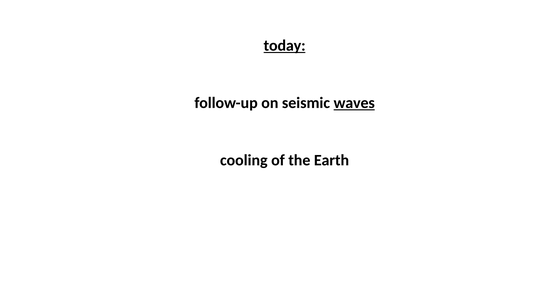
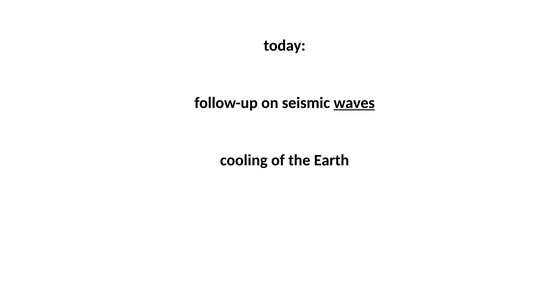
today underline: present -> none
